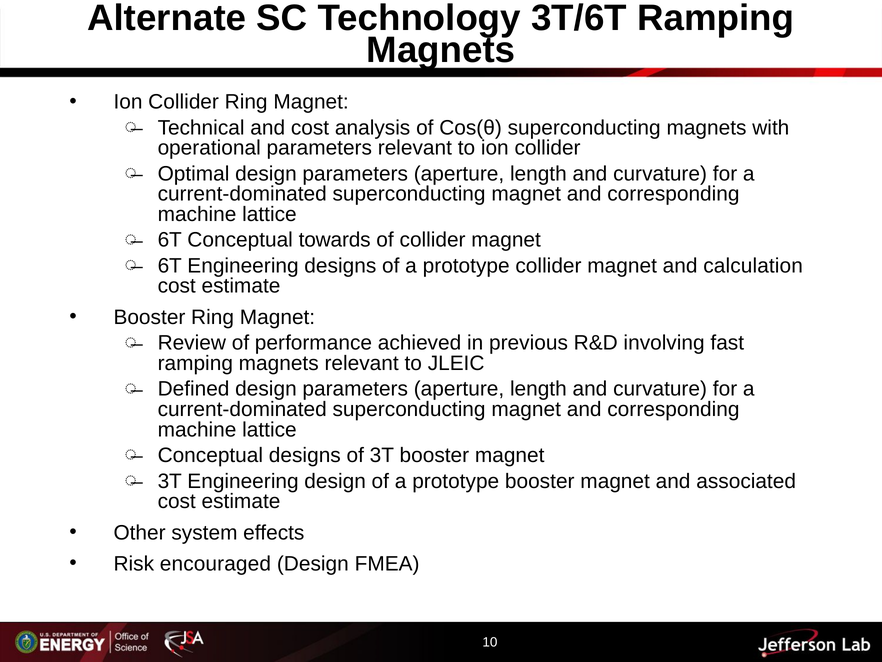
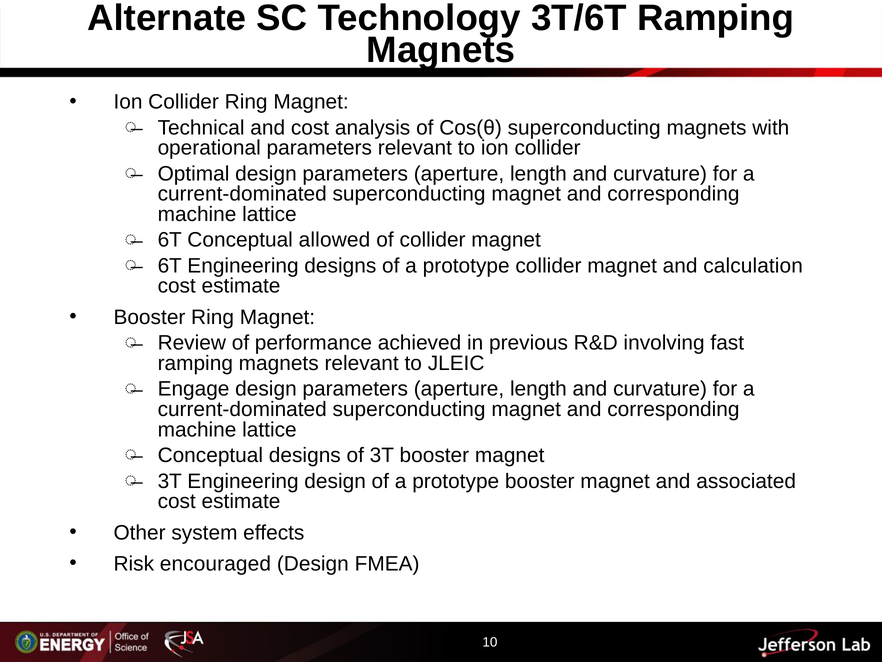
towards: towards -> allowed
Defined: Defined -> Engage
